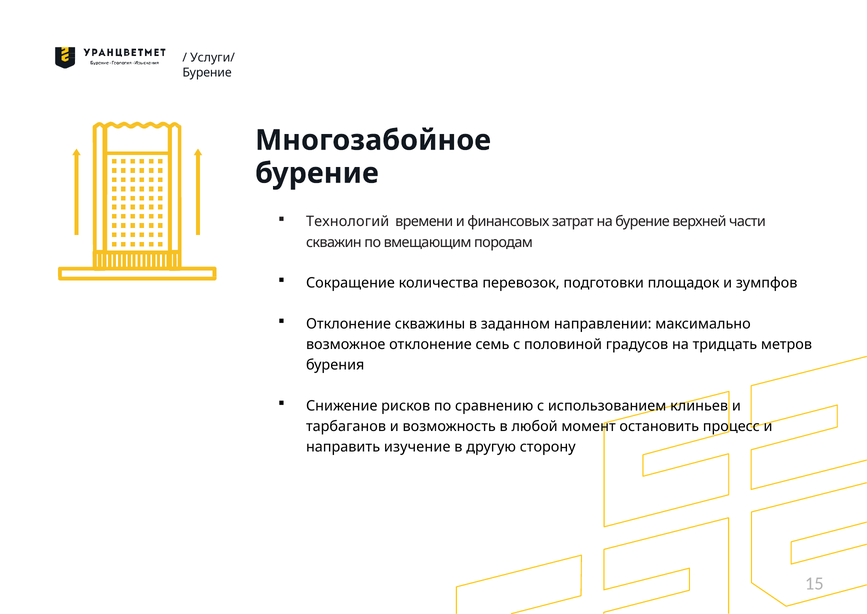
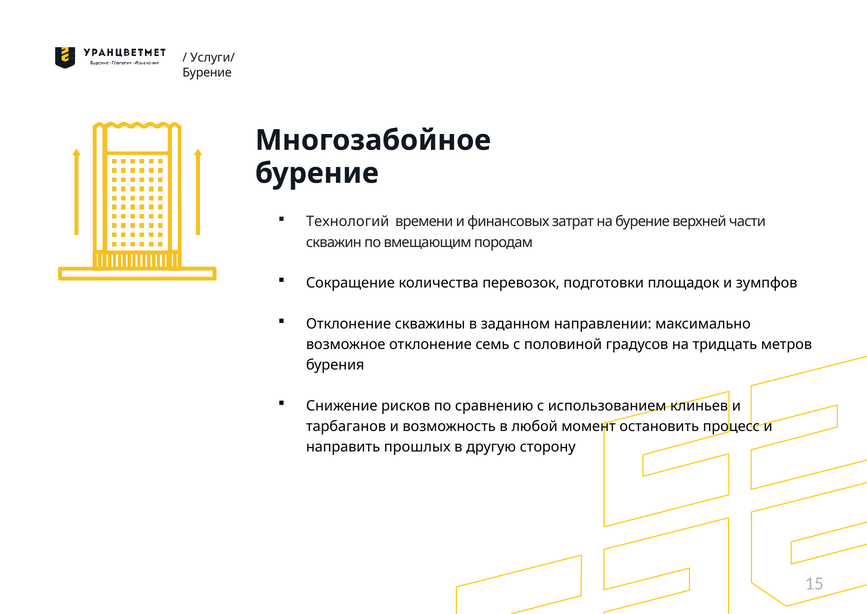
изучение: изучение -> прошлых
